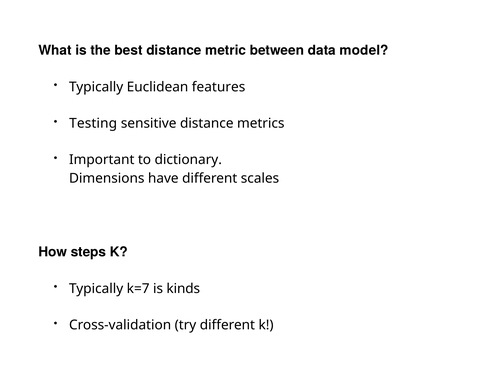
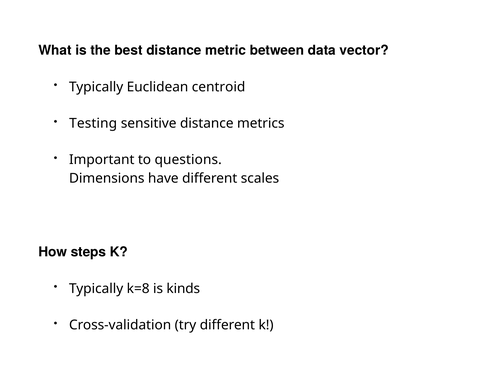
model: model -> vector
features: features -> centroid
dictionary: dictionary -> questions
k=7: k=7 -> k=8
